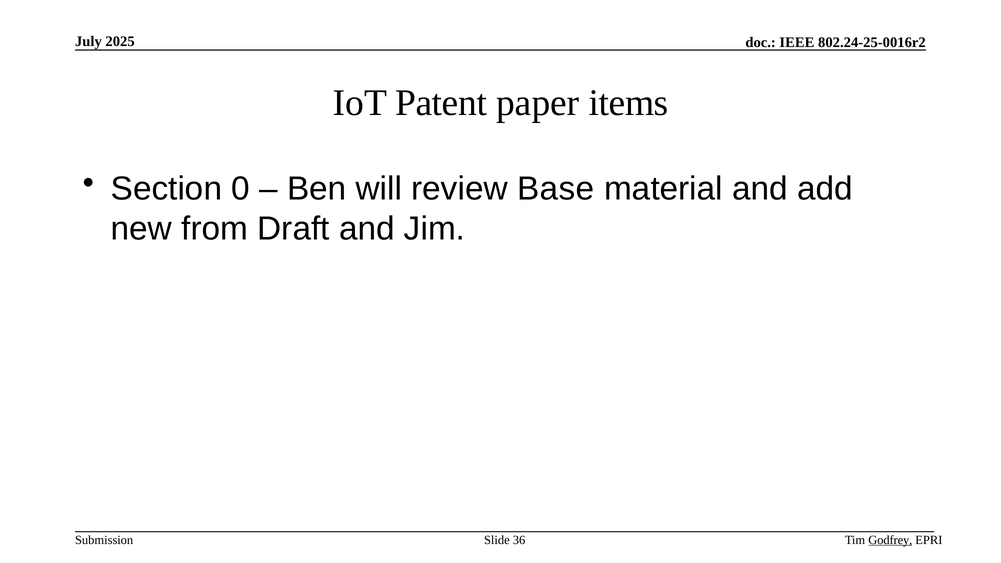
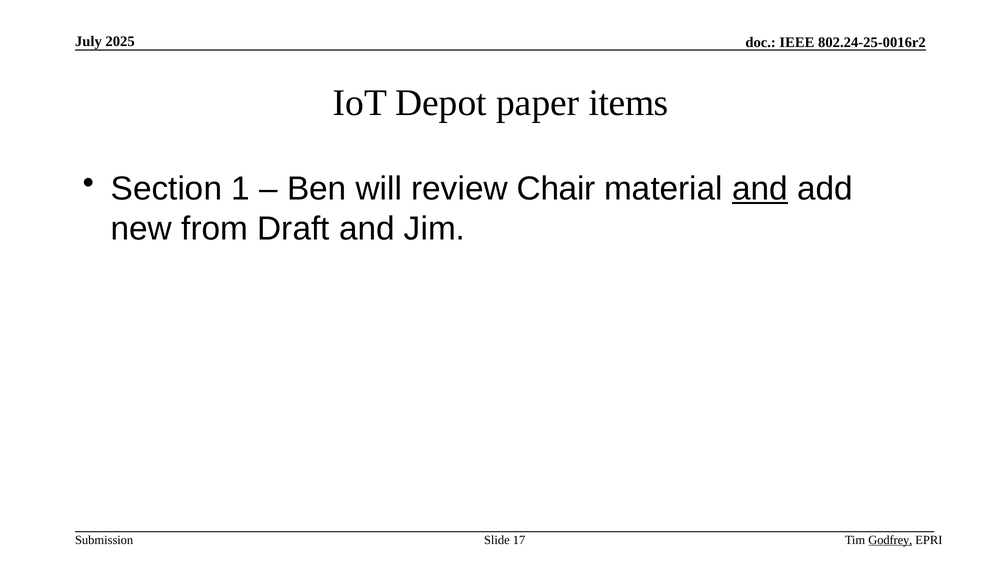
Patent: Patent -> Depot
0: 0 -> 1
Base: Base -> Chair
and at (760, 189) underline: none -> present
36: 36 -> 17
